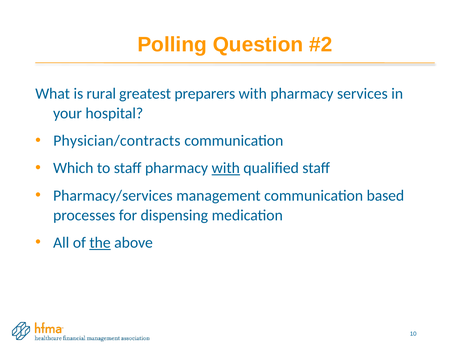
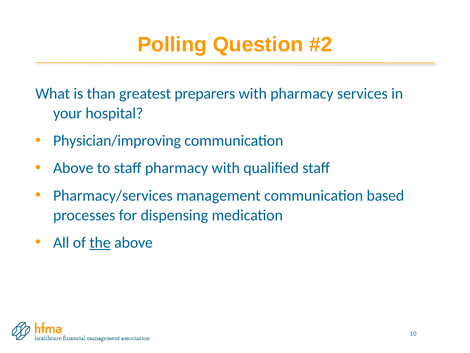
rural: rural -> than
Physician/contracts: Physician/contracts -> Physician/improving
Which at (73, 168): Which -> Above
with at (226, 168) underline: present -> none
